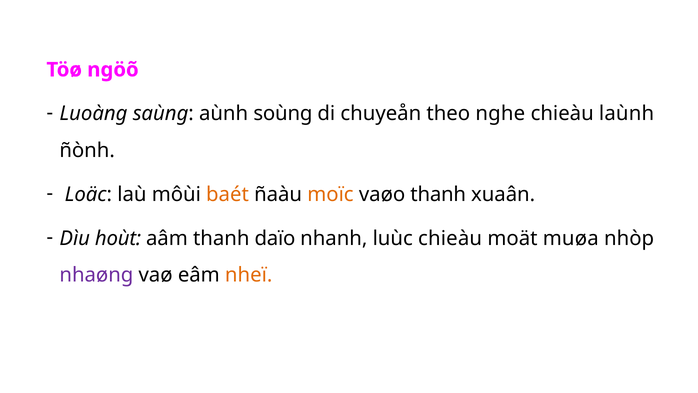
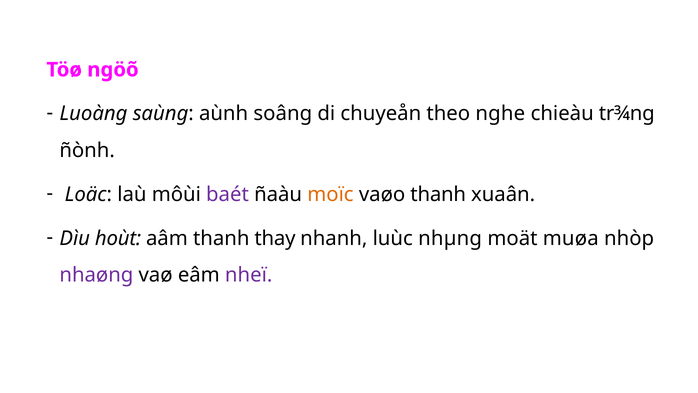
soùng: soùng -> soâng
laùnh: laùnh -> tr¾ng
baét colour: orange -> purple
daïo: daïo -> thay
luùc chieàu: chieàu -> nhµng
nheï colour: orange -> purple
